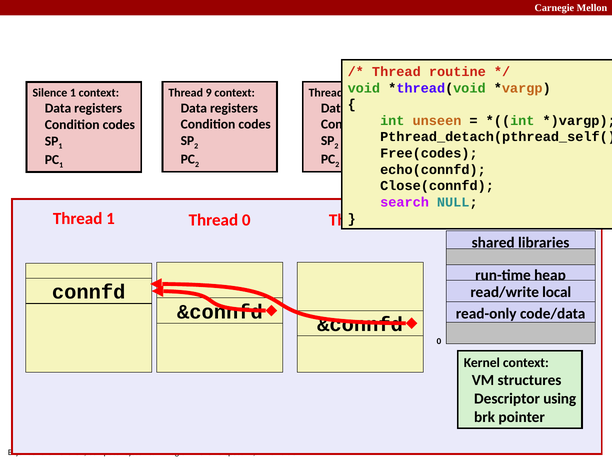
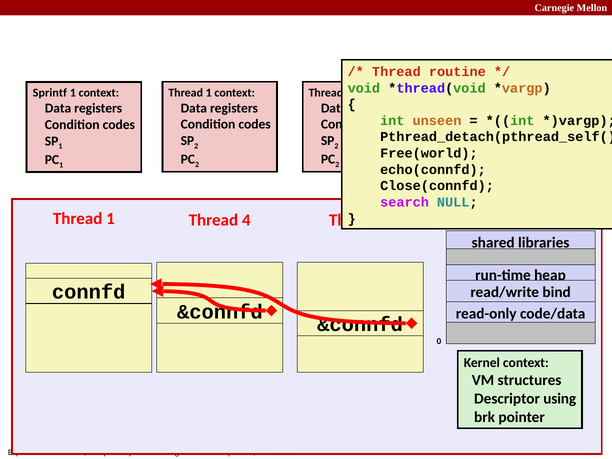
9 at (209, 93): 9 -> 1
Silence: Silence -> Sprintf
Free(codes: Free(codes -> Free(world
Thread 0: 0 -> 4
local: local -> bind
